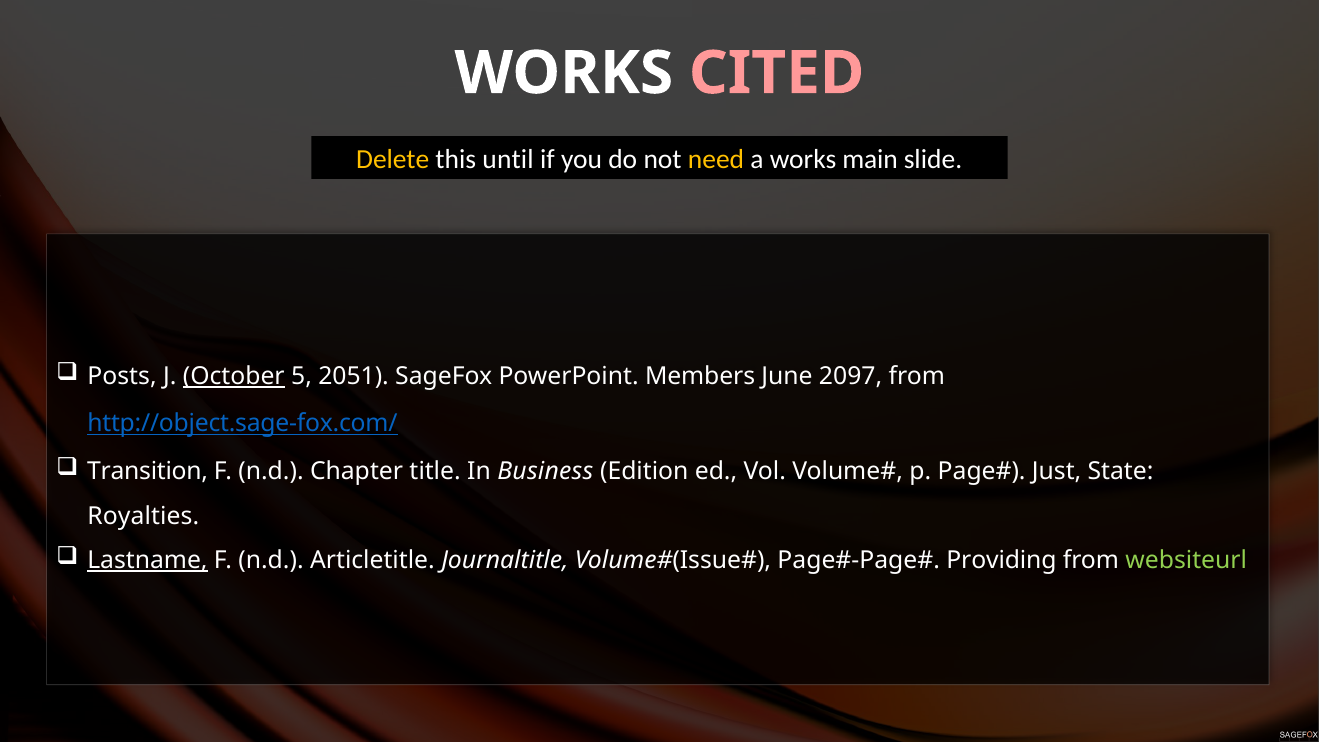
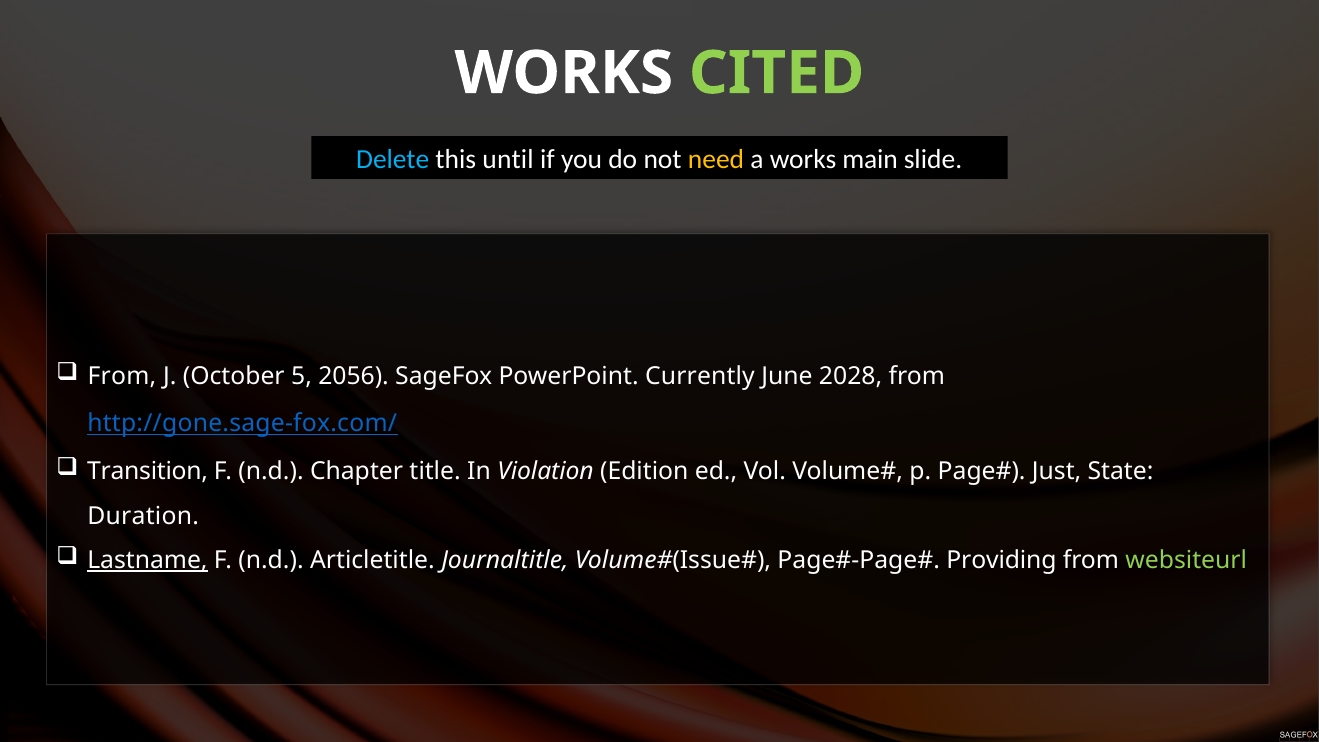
CITED colour: pink -> light green
Delete colour: yellow -> light blue
Posts at (122, 376): Posts -> From
October underline: present -> none
2051: 2051 -> 2056
Members: Members -> Currently
2097: 2097 -> 2028
http://object.sage-fox.com/: http://object.sage-fox.com/ -> http://gone.sage-fox.com/
Business: Business -> Violation
Royalties: Royalties -> Duration
